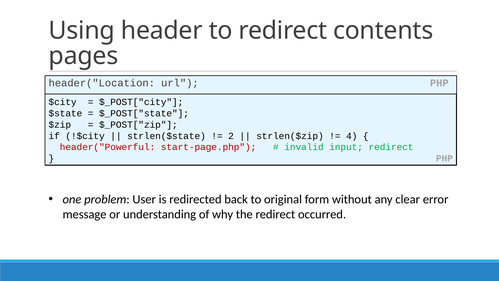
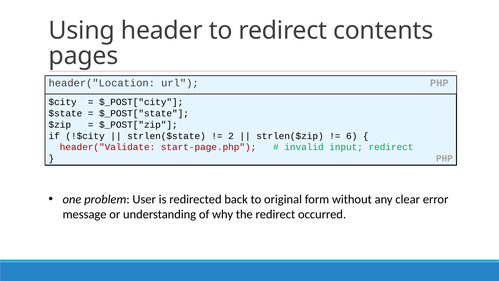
4: 4 -> 6
header("Powerful: header("Powerful -> header("Validate
